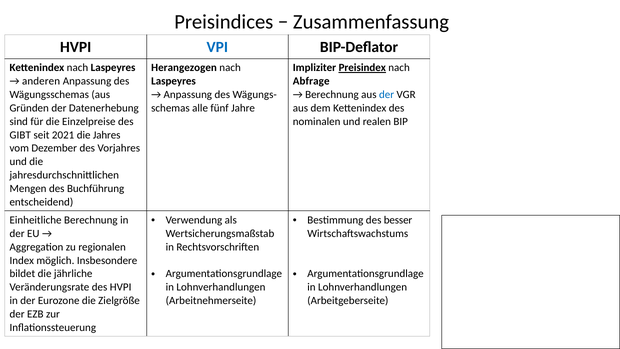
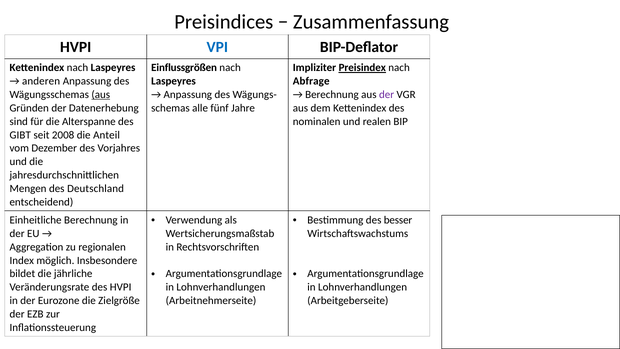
Herangezogen: Herangezogen -> Einflussgrößen
aus at (101, 95) underline: none -> present
der at (387, 95) colour: blue -> purple
Einzelpreise: Einzelpreise -> Alterspanne
2021: 2021 -> 2008
Jahres: Jahres -> Anteil
Buchführung: Buchführung -> Deutschland
